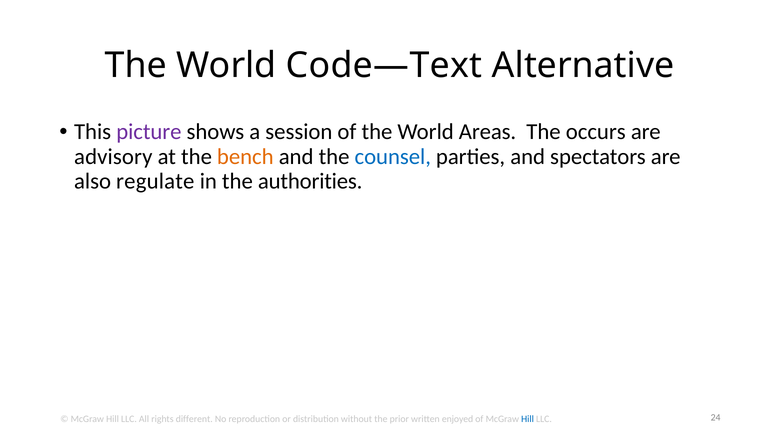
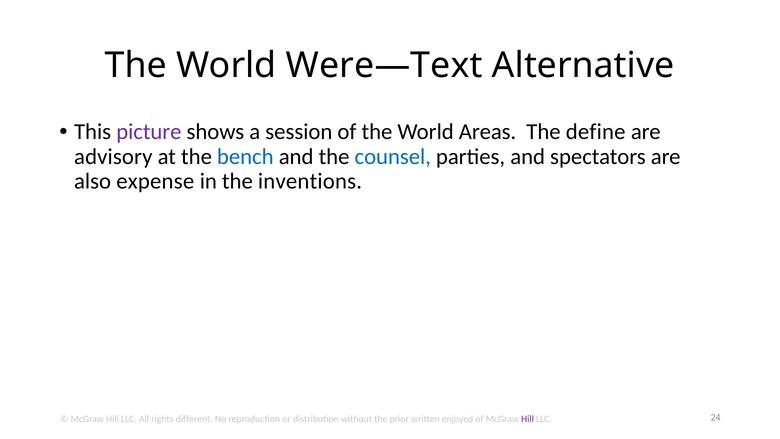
Code—Text: Code—Text -> Were—Text
occurs: occurs -> define
bench colour: orange -> blue
regulate: regulate -> expense
authorities: authorities -> inventions
Hill at (528, 419) colour: blue -> purple
